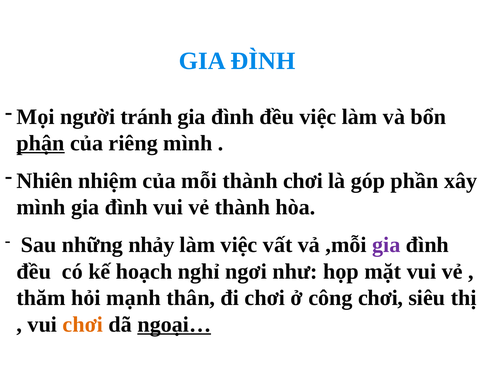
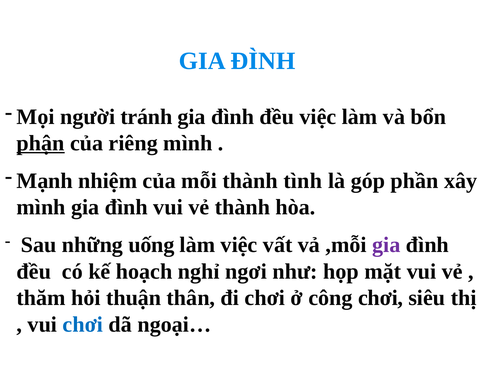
Nhiên: Nhiên -> Mạnh
thành chơi: chơi -> tình
nhảy: nhảy -> uống
mạnh: mạnh -> thuận
chơi at (83, 324) colour: orange -> blue
ngoại… underline: present -> none
